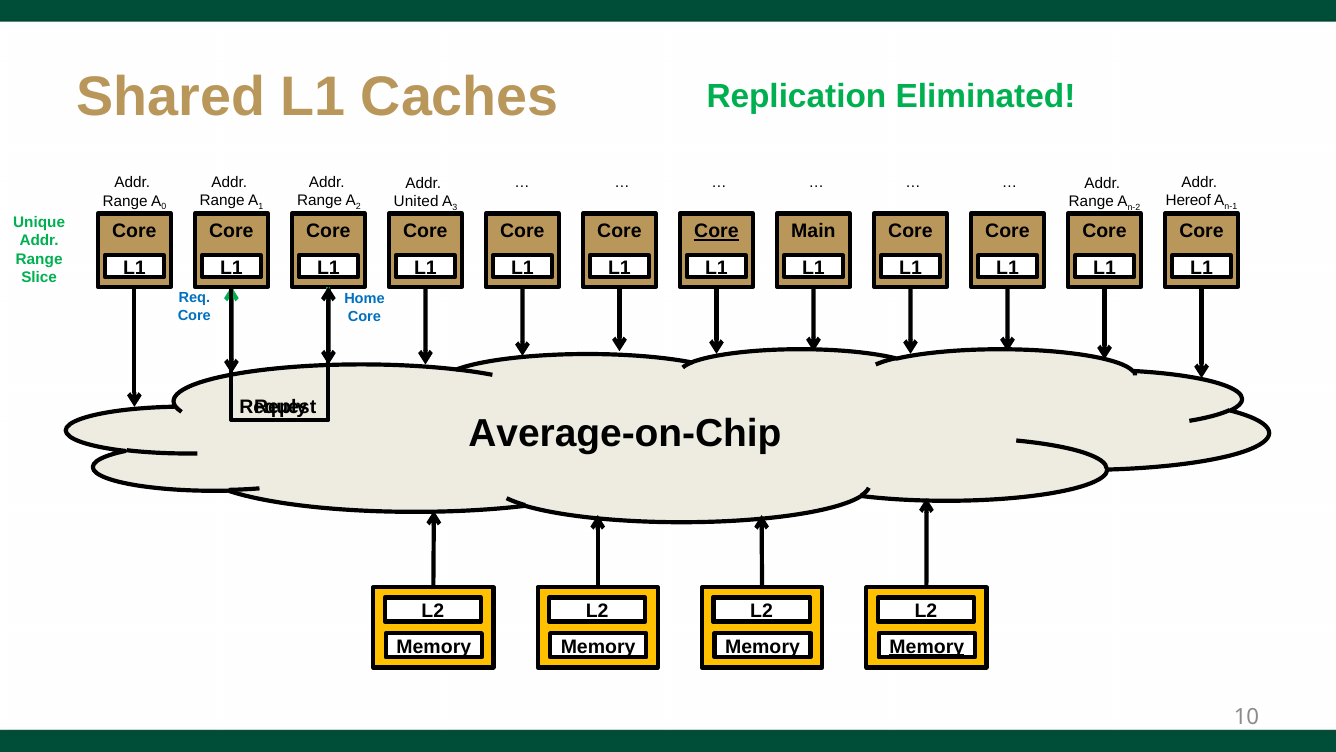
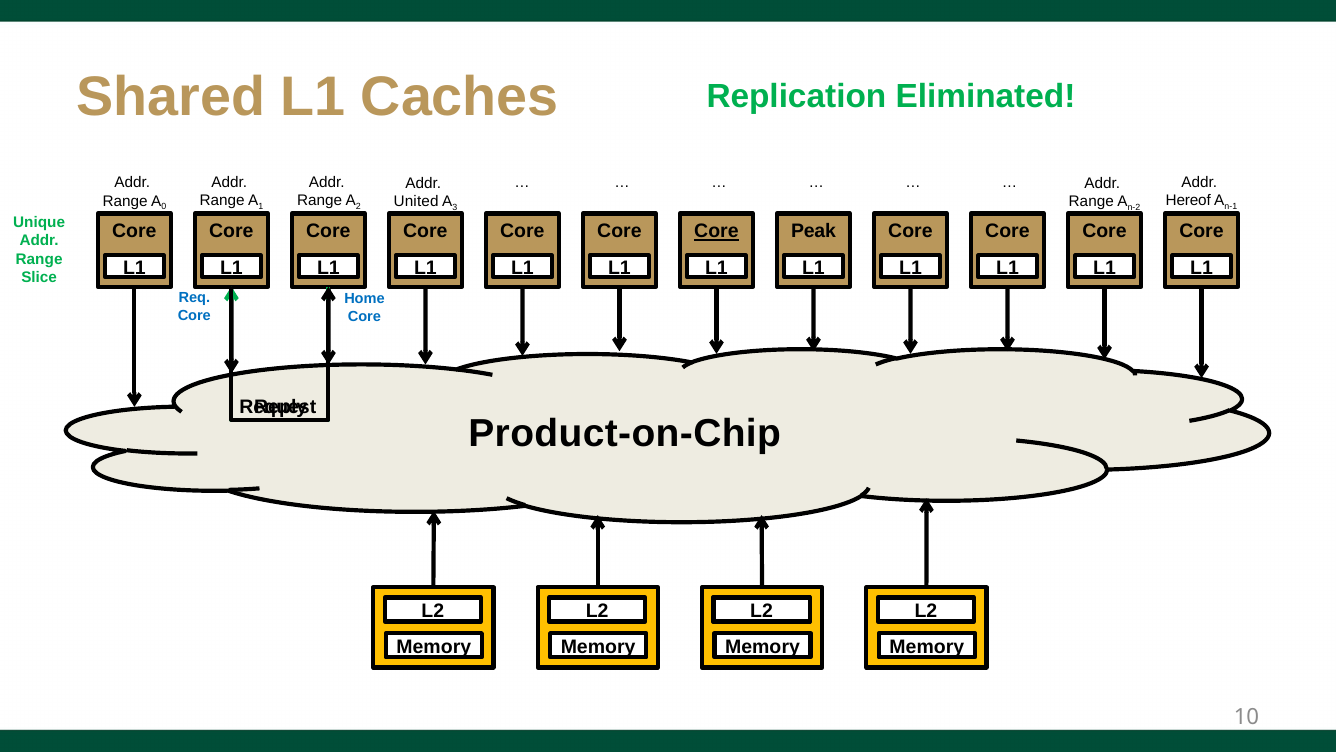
Main: Main -> Peak
Average-on-Chip: Average-on-Chip -> Product-on-Chip
Memory at (927, 646) underline: present -> none
